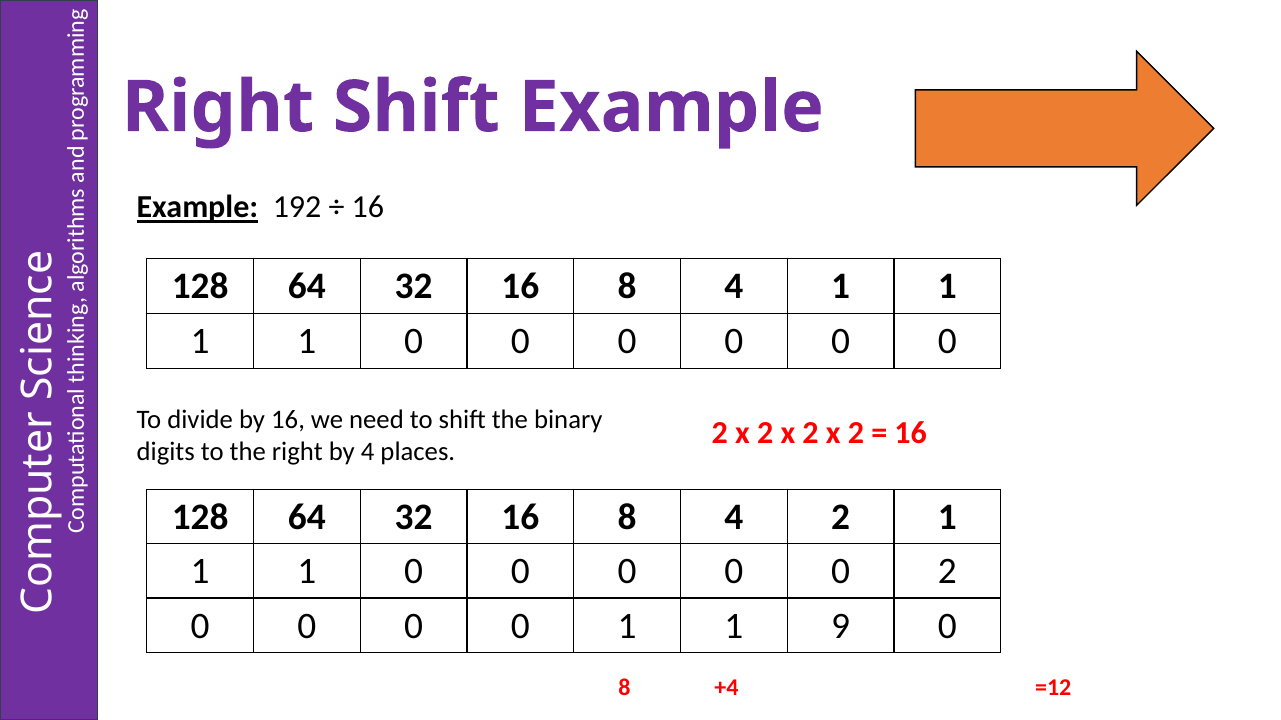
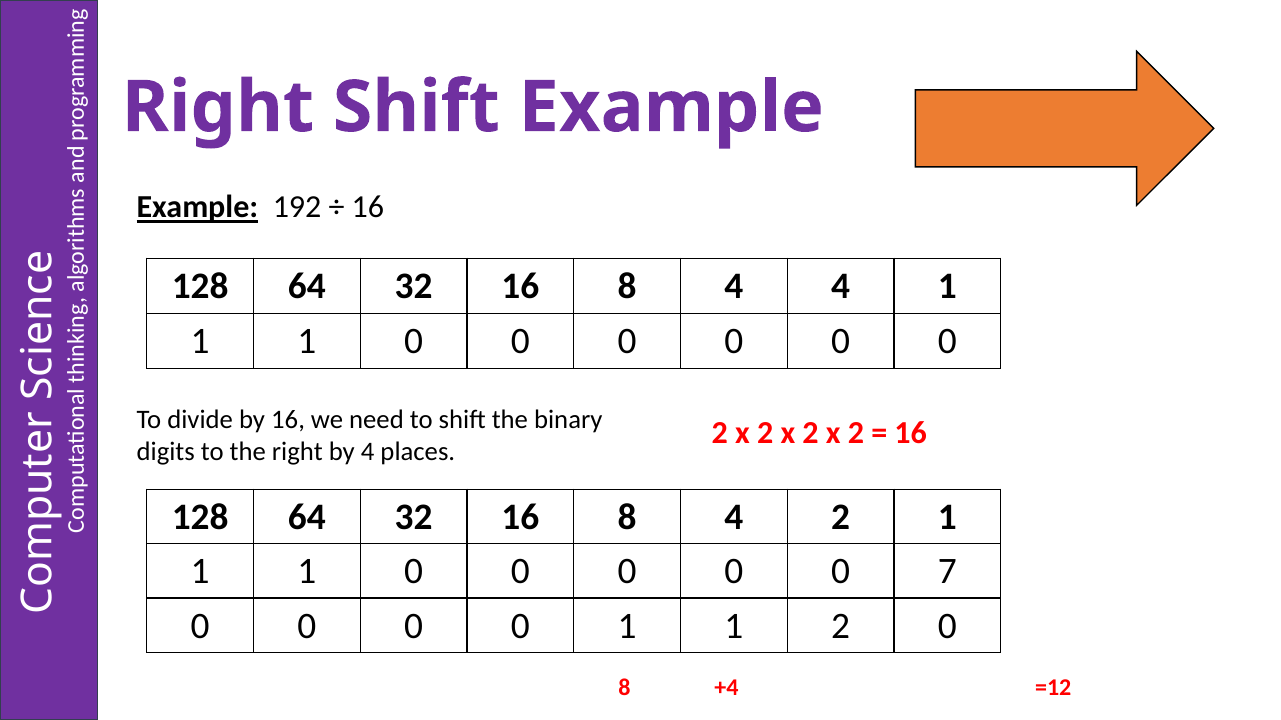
4 1: 1 -> 4
0 2: 2 -> 7
1 9: 9 -> 2
